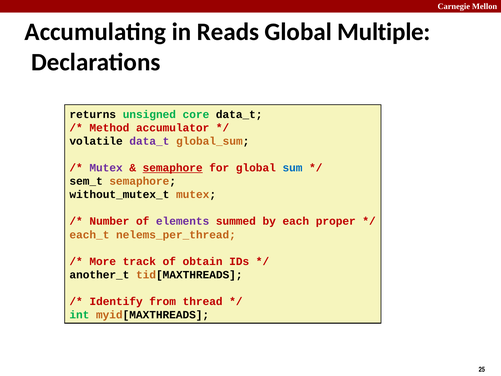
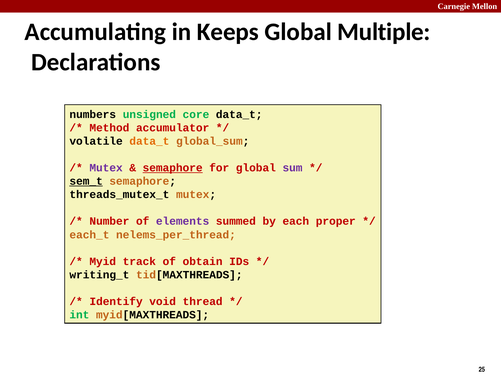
Reads: Reads -> Keeps
returns: returns -> numbers
data_t at (149, 141) colour: purple -> orange
sum colour: blue -> purple
sem_t underline: none -> present
without_mutex_t: without_mutex_t -> threads_mutex_t
More: More -> Myid
another_t: another_t -> writing_t
from: from -> void
